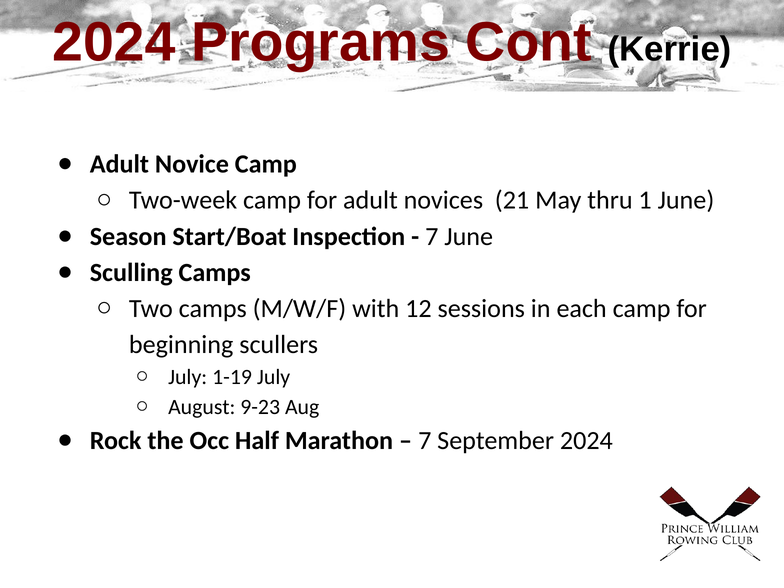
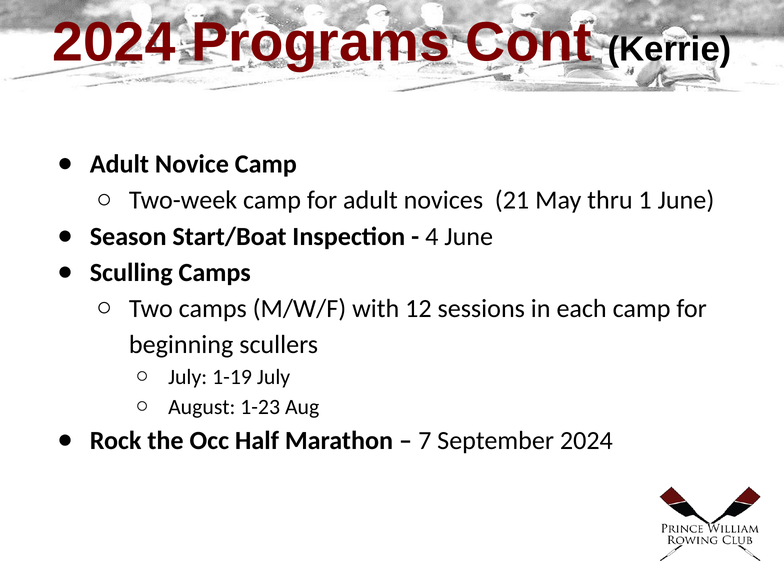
7 at (432, 236): 7 -> 4
9-23: 9-23 -> 1-23
